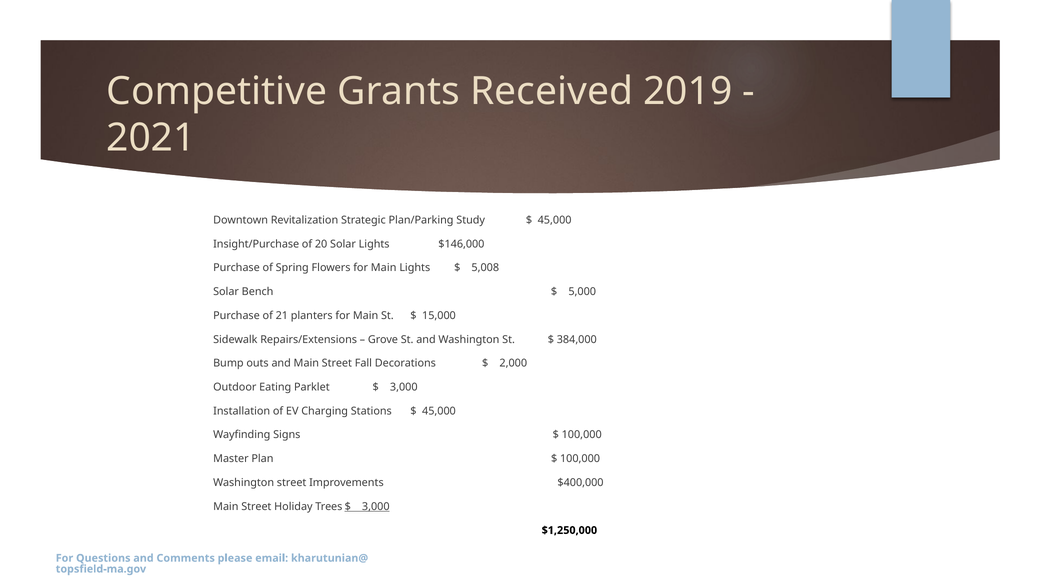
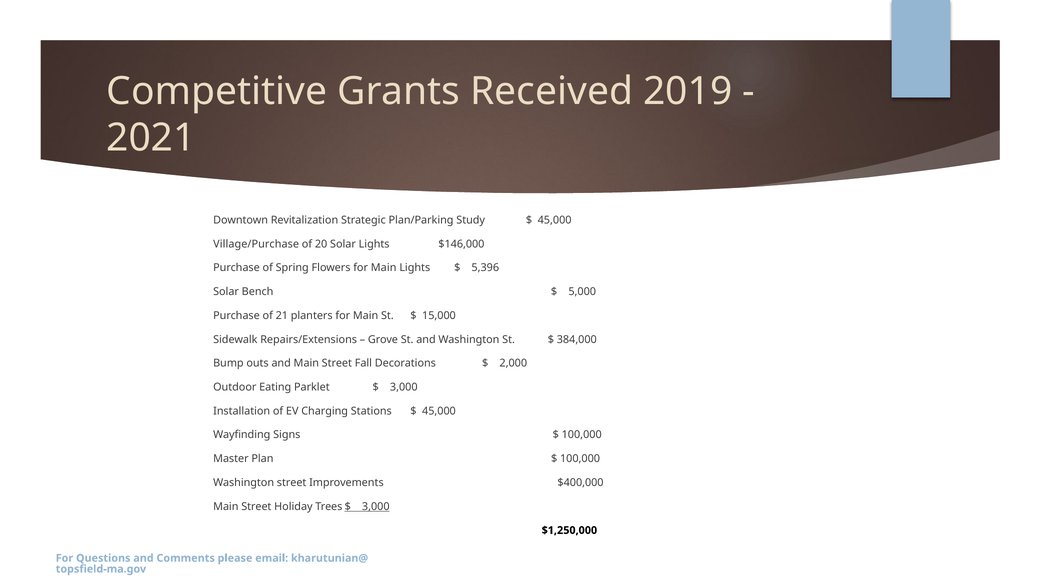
Insight/Purchase: Insight/Purchase -> Village/Purchase
5,008: 5,008 -> 5,396
